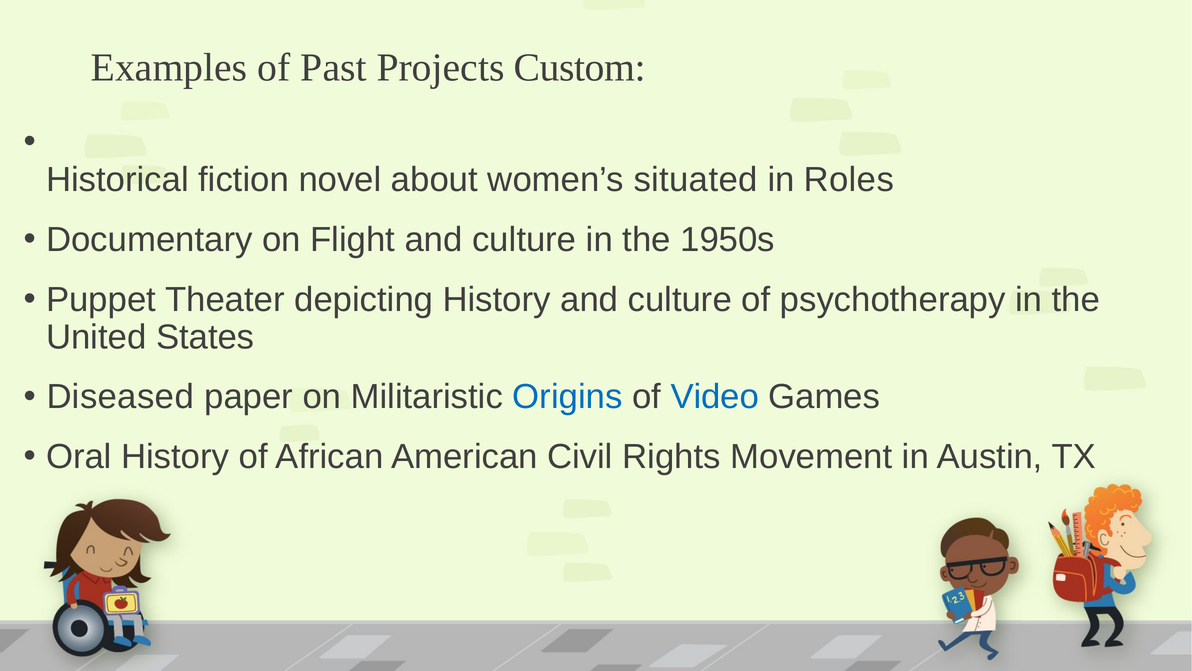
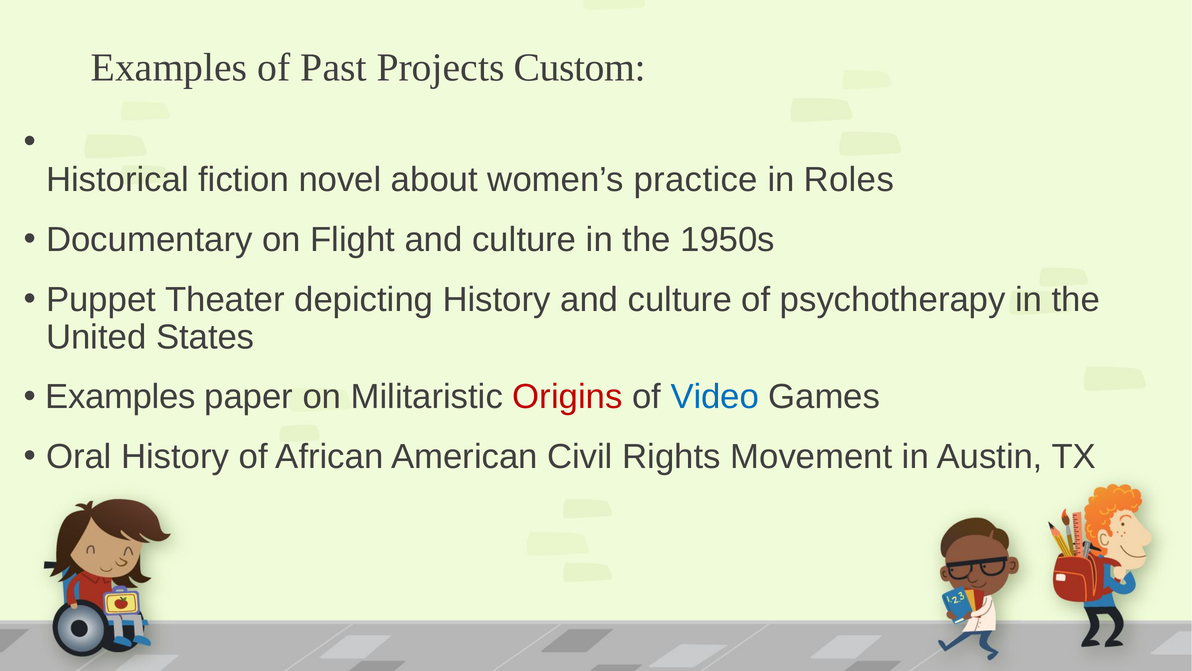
situated: situated -> practice
Diseased at (120, 397): Diseased -> Examples
Origins colour: blue -> red
